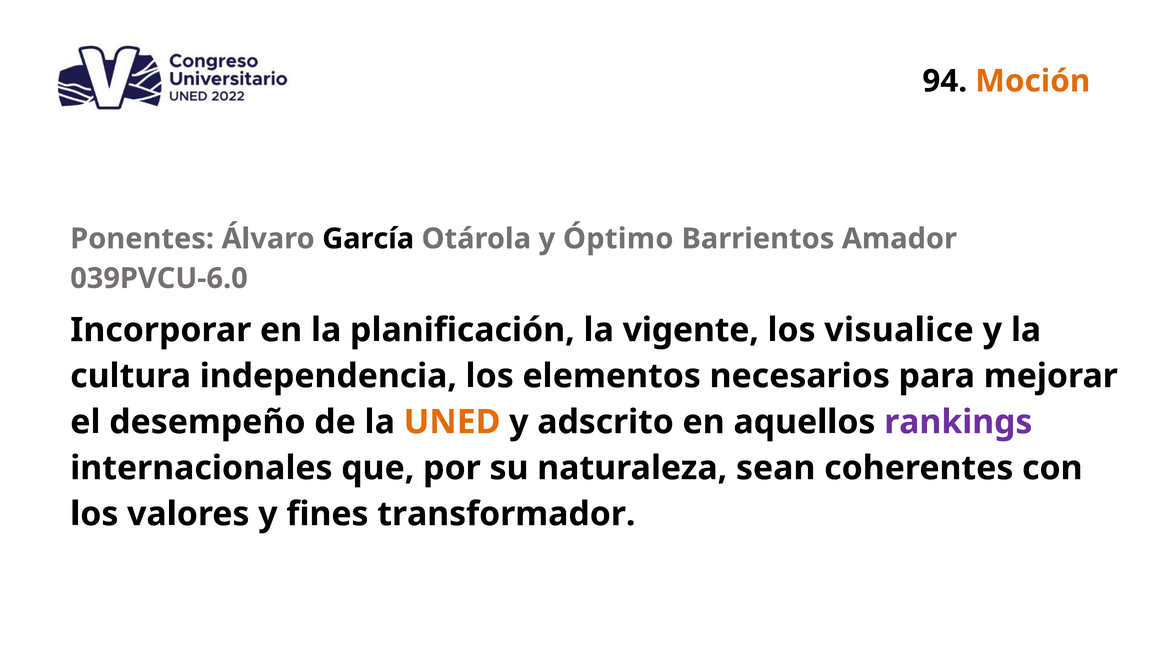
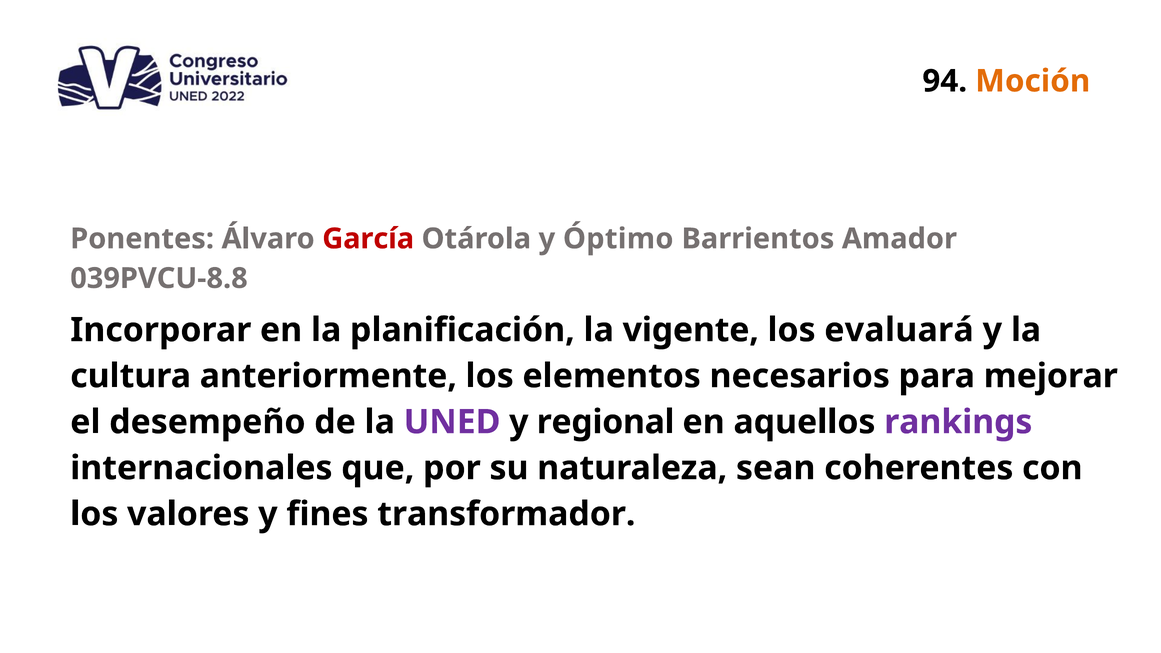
García colour: black -> red
039PVCU-6.0: 039PVCU-6.0 -> 039PVCU-8.8
visualice: visualice -> evaluará
independencia: independencia -> anteriormente
UNED colour: orange -> purple
adscrito: adscrito -> regional
